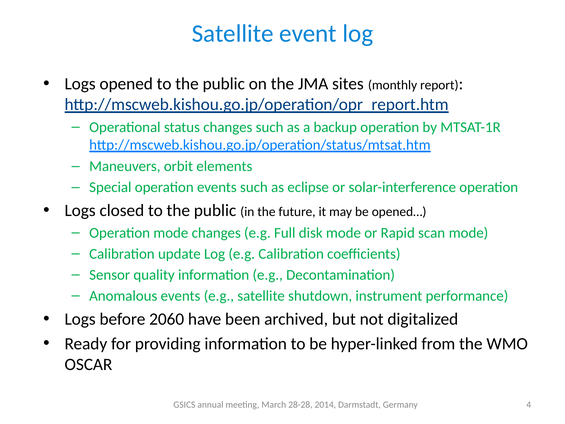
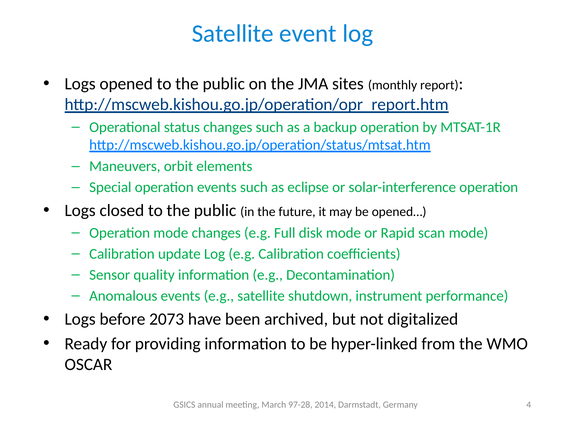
2060: 2060 -> 2073
28-28: 28-28 -> 97-28
